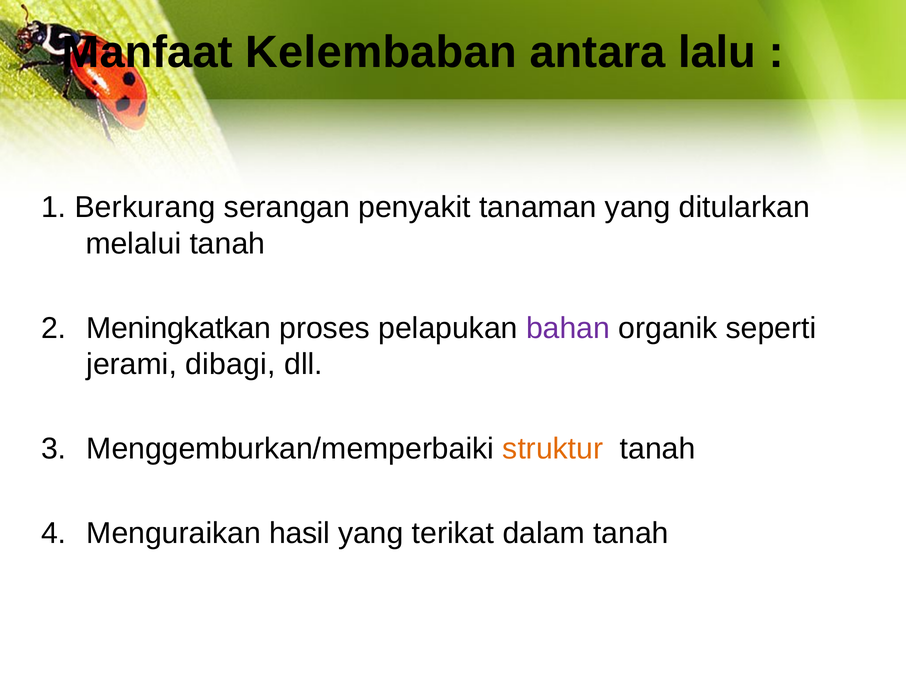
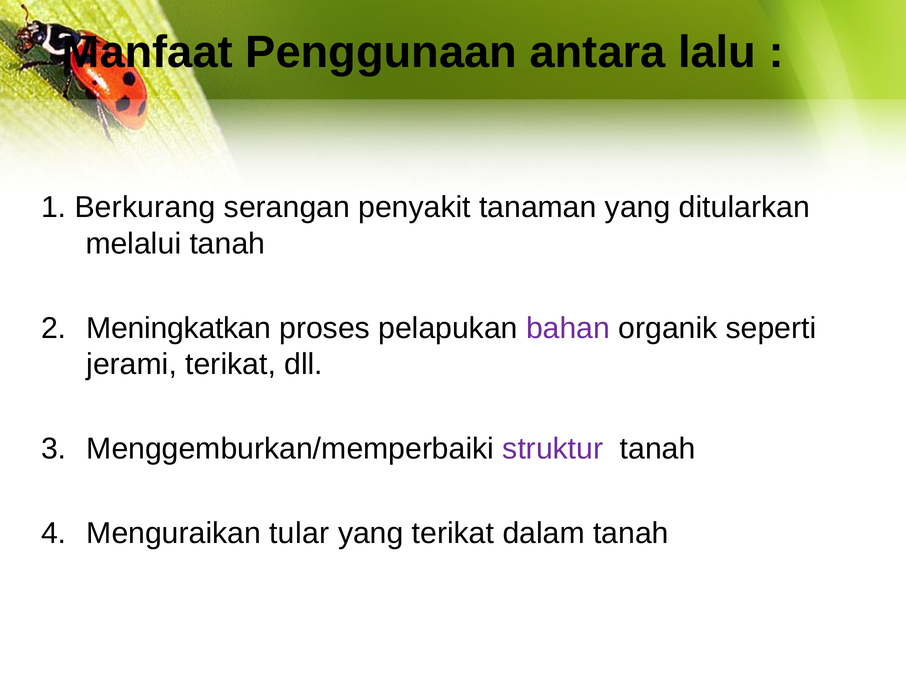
Kelembaban: Kelembaban -> Penggunaan
jerami dibagi: dibagi -> terikat
struktur colour: orange -> purple
hasil: hasil -> tular
